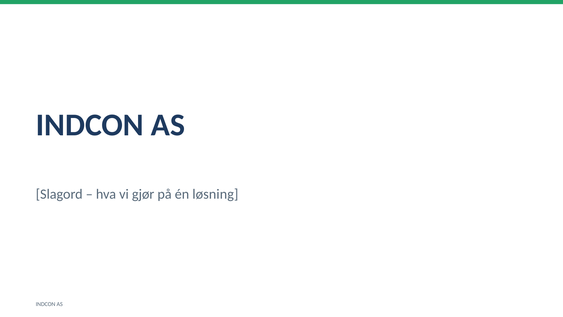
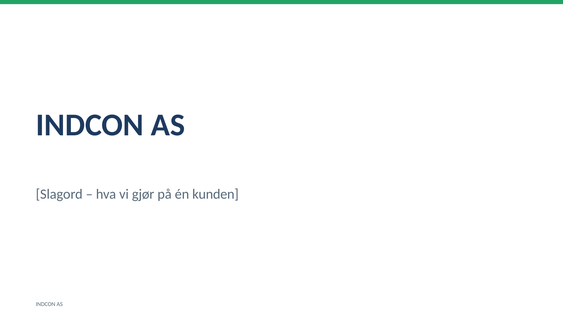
løsning: løsning -> kunden
